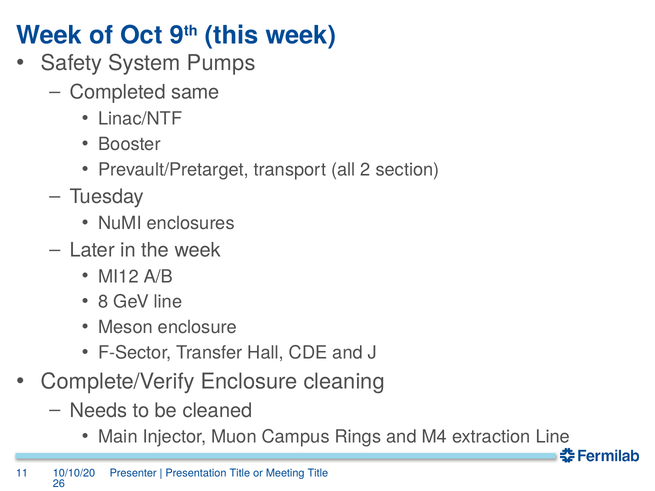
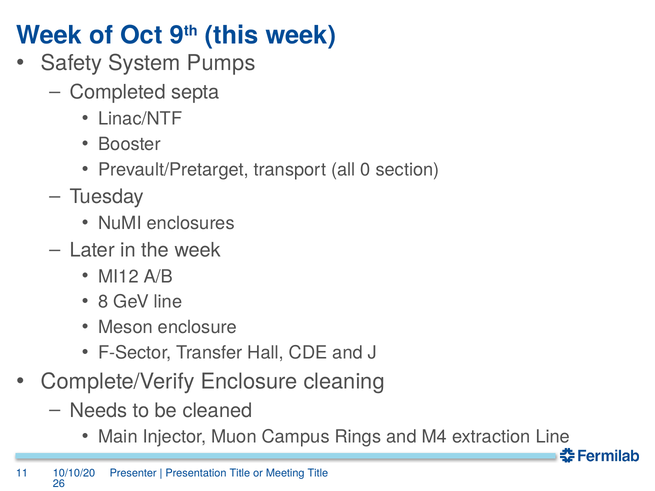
same: same -> septa
2: 2 -> 0
